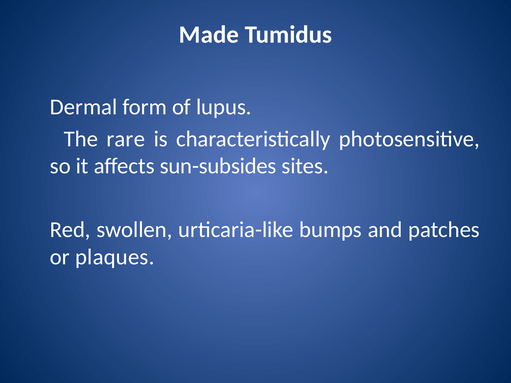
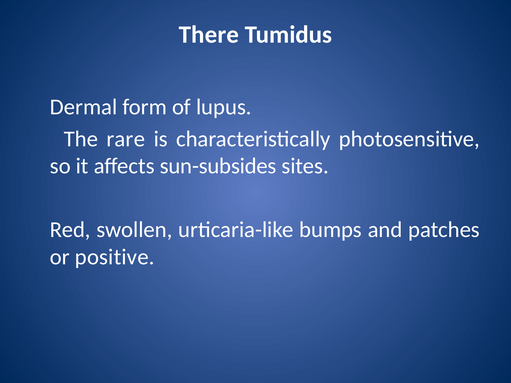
Made: Made -> There
plaques: plaques -> positive
